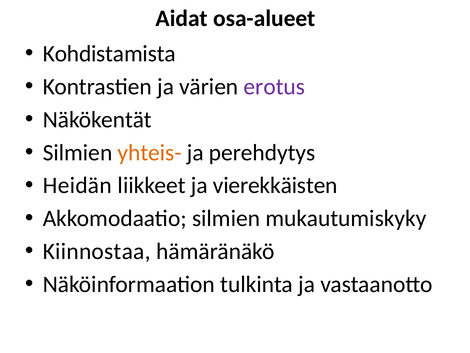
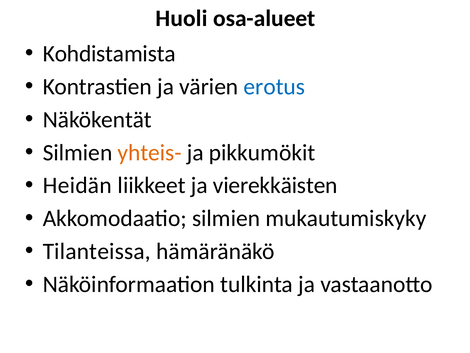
Aidat: Aidat -> Huoli
erotus colour: purple -> blue
perehdytys: perehdytys -> pikkumökit
Kiinnostaa: Kiinnostaa -> Tilanteissa
